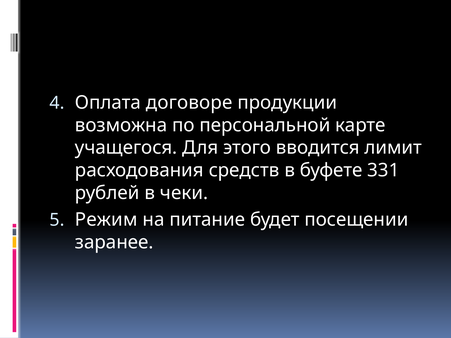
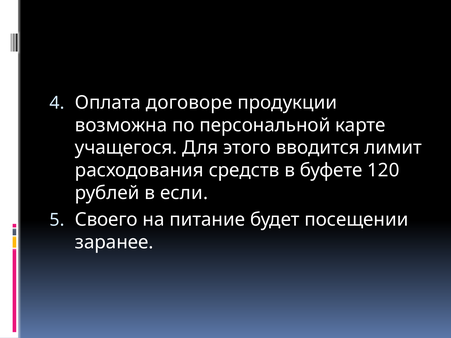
331: 331 -> 120
чеки: чеки -> если
Режим: Режим -> Своего
